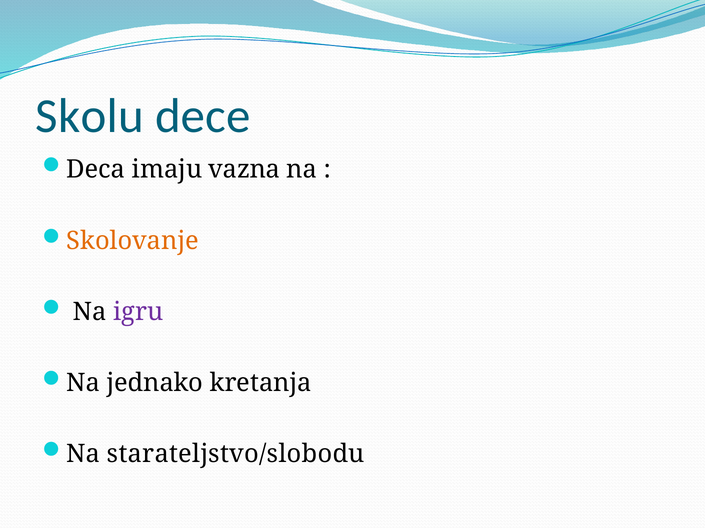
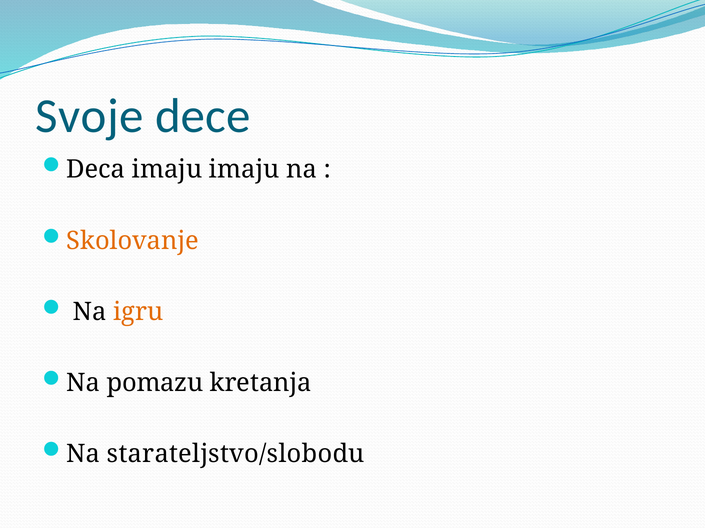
Skolu: Skolu -> Svoje
imaju vazna: vazna -> imaju
igru colour: purple -> orange
jednako: jednako -> pomazu
